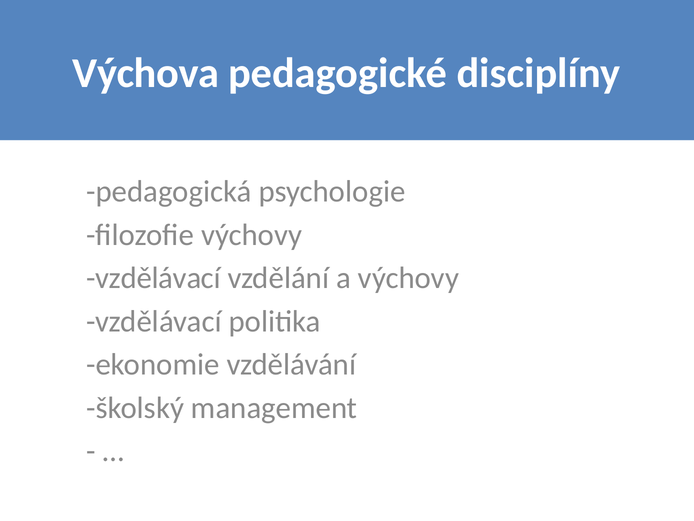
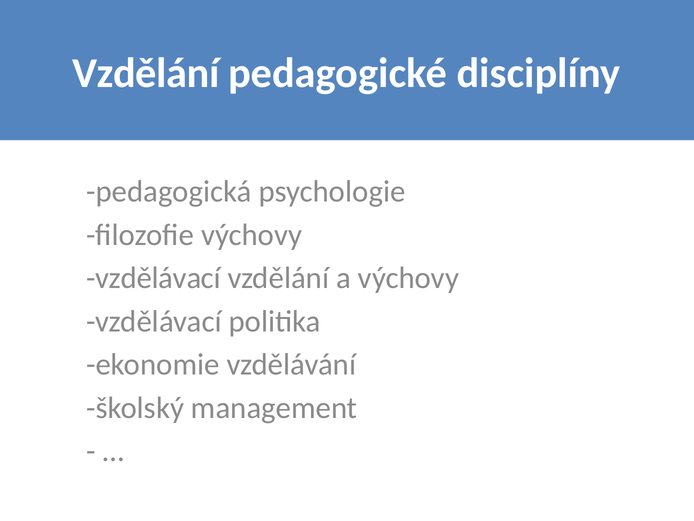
Výchova at (146, 73): Výchova -> Vzdělání
